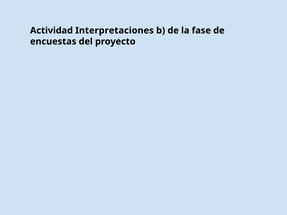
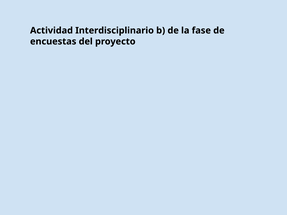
Interpretaciones: Interpretaciones -> Interdisciplinario
